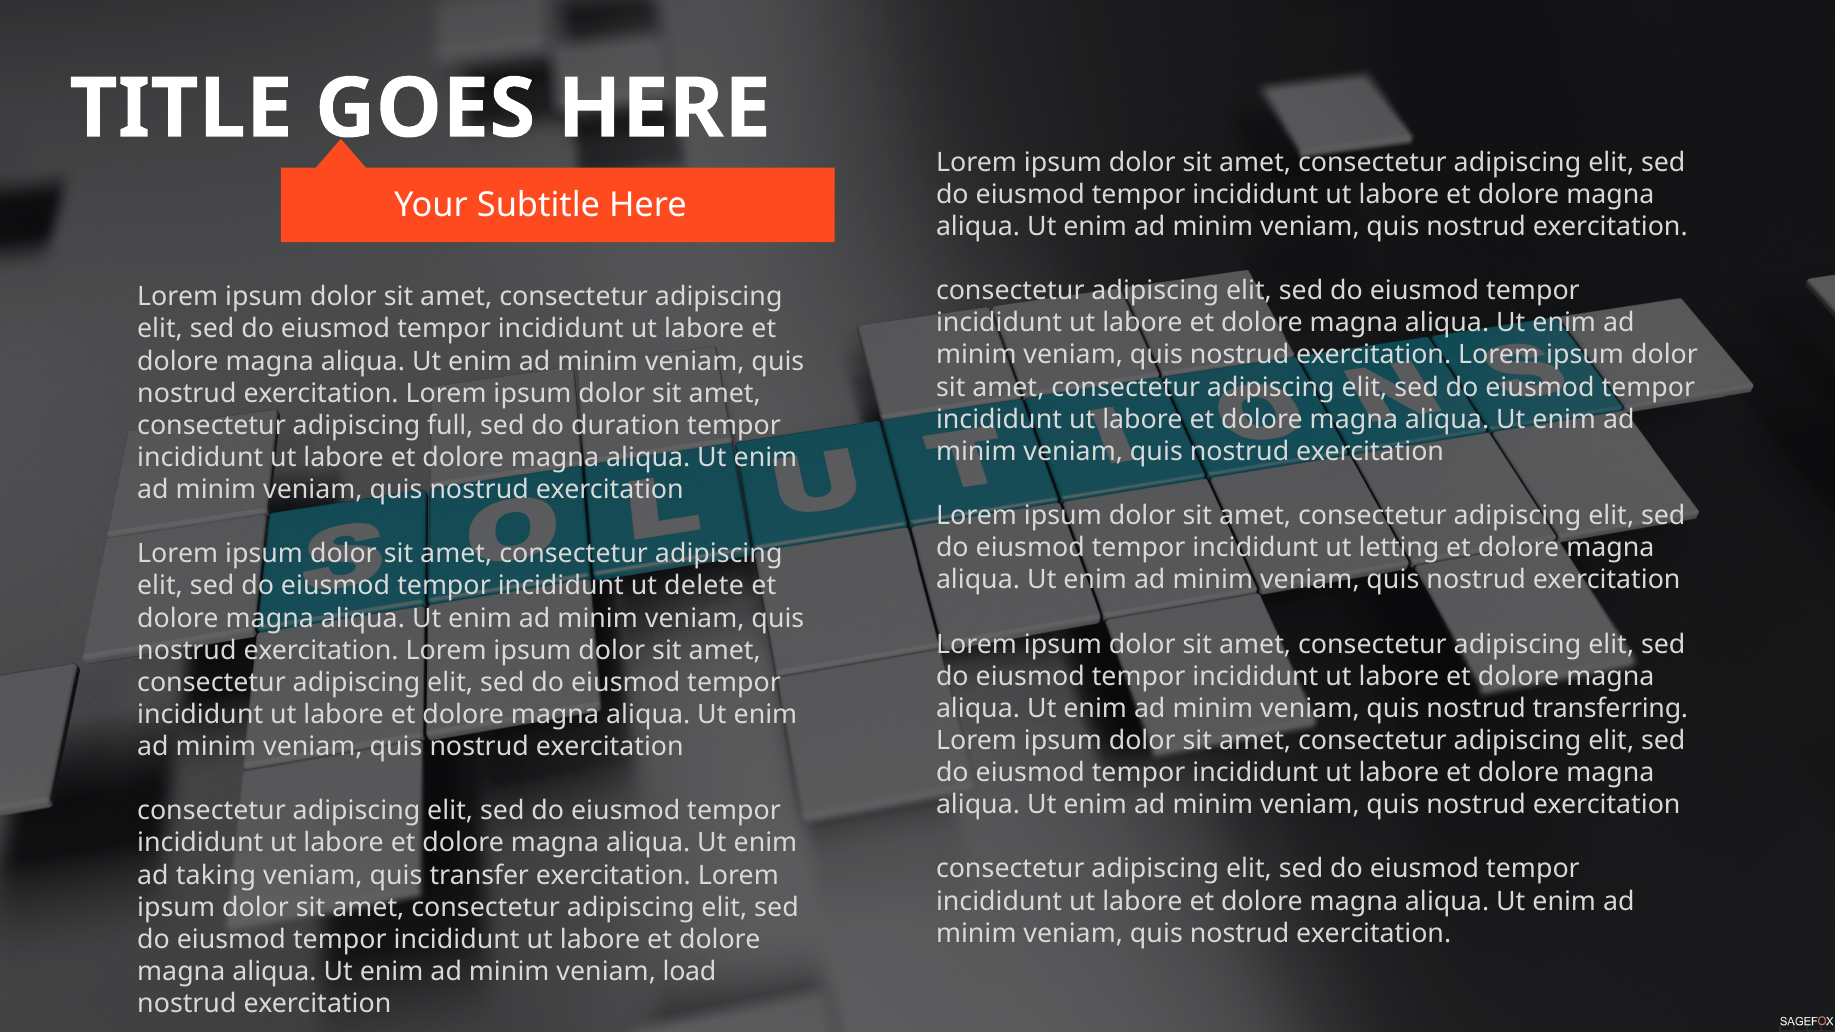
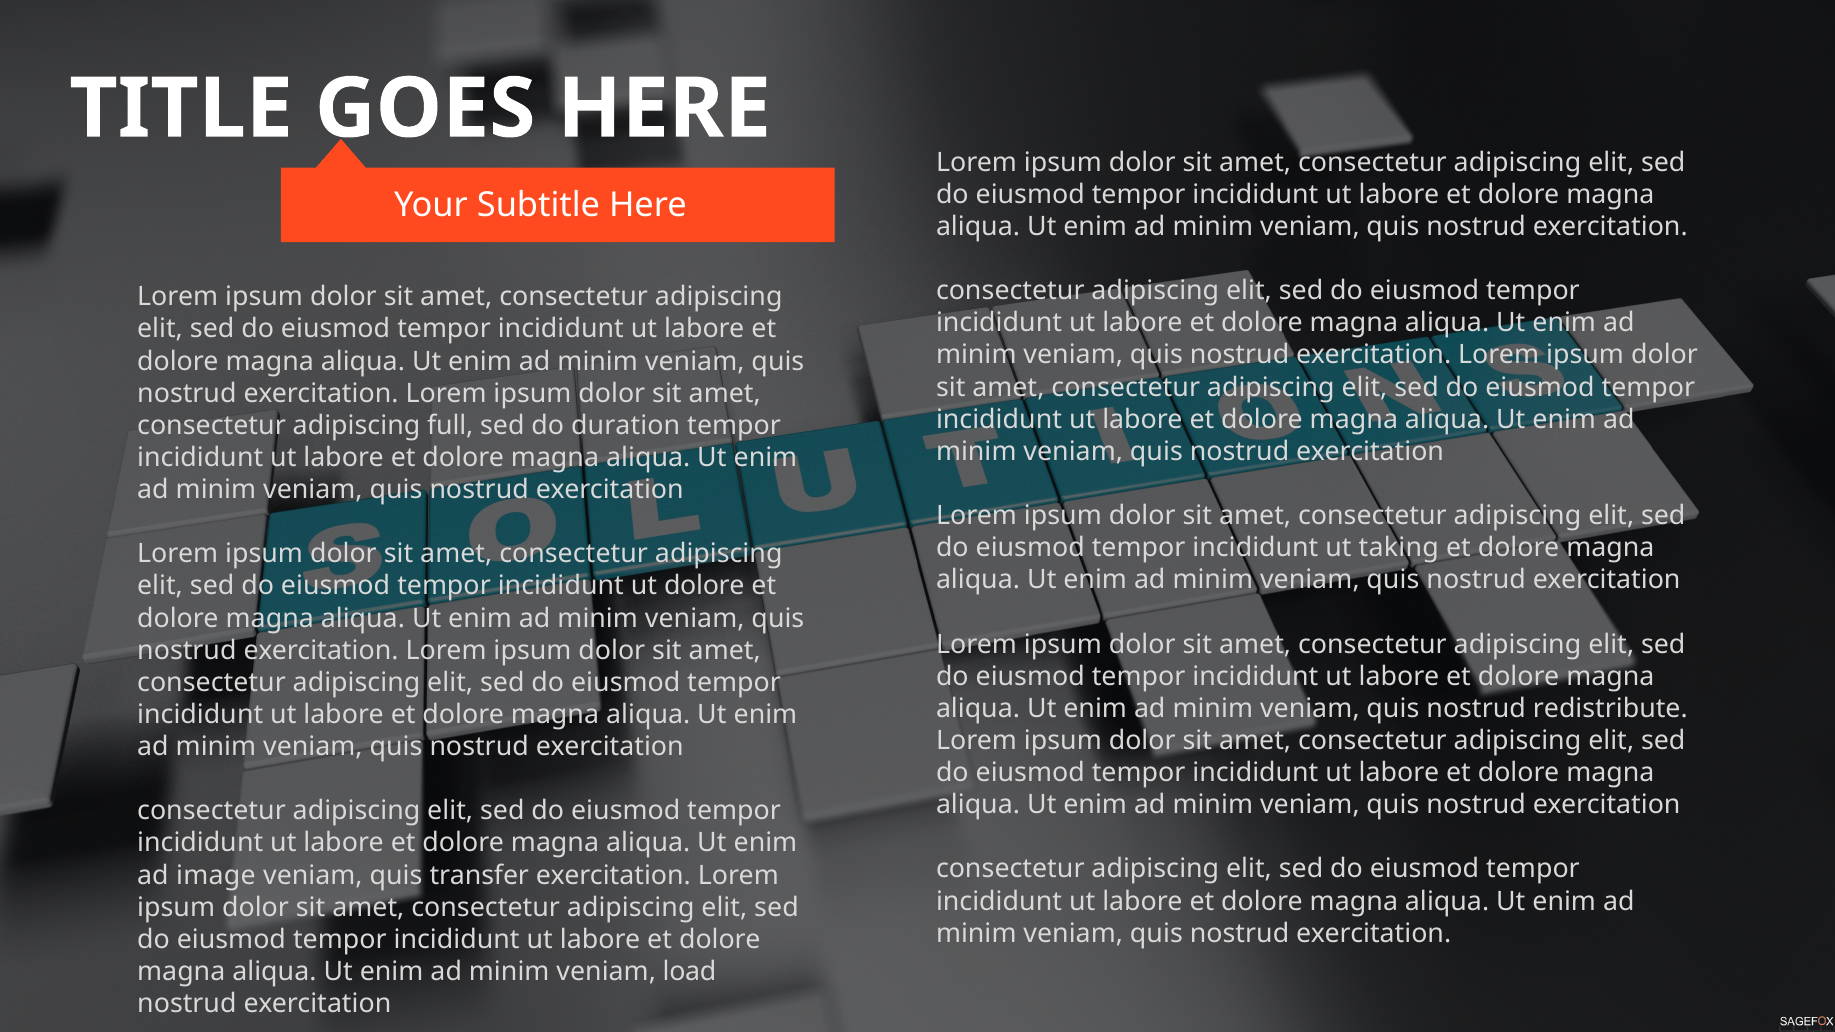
letting: letting -> taking
ut delete: delete -> dolore
transferring: transferring -> redistribute
taking: taking -> image
